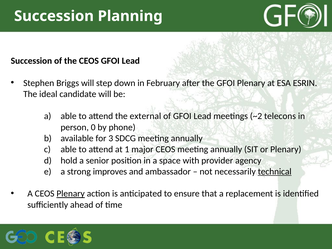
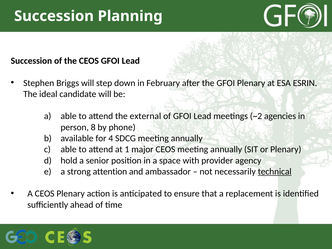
telecons: telecons -> agencies
0: 0 -> 8
3: 3 -> 4
improves: improves -> attention
Plenary at (71, 194) underline: present -> none
